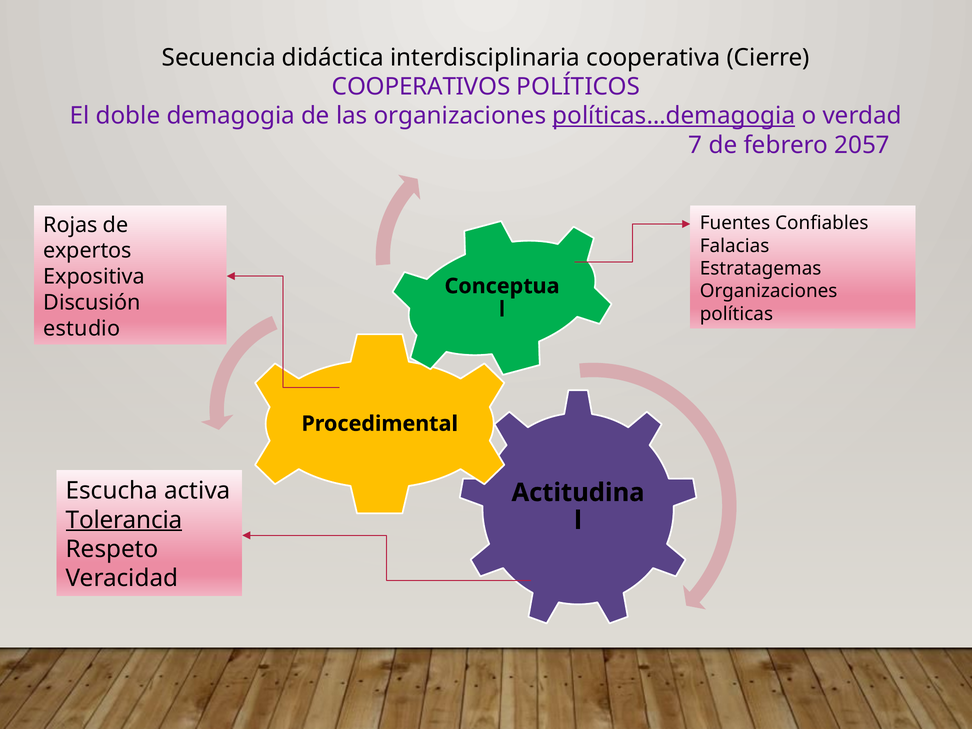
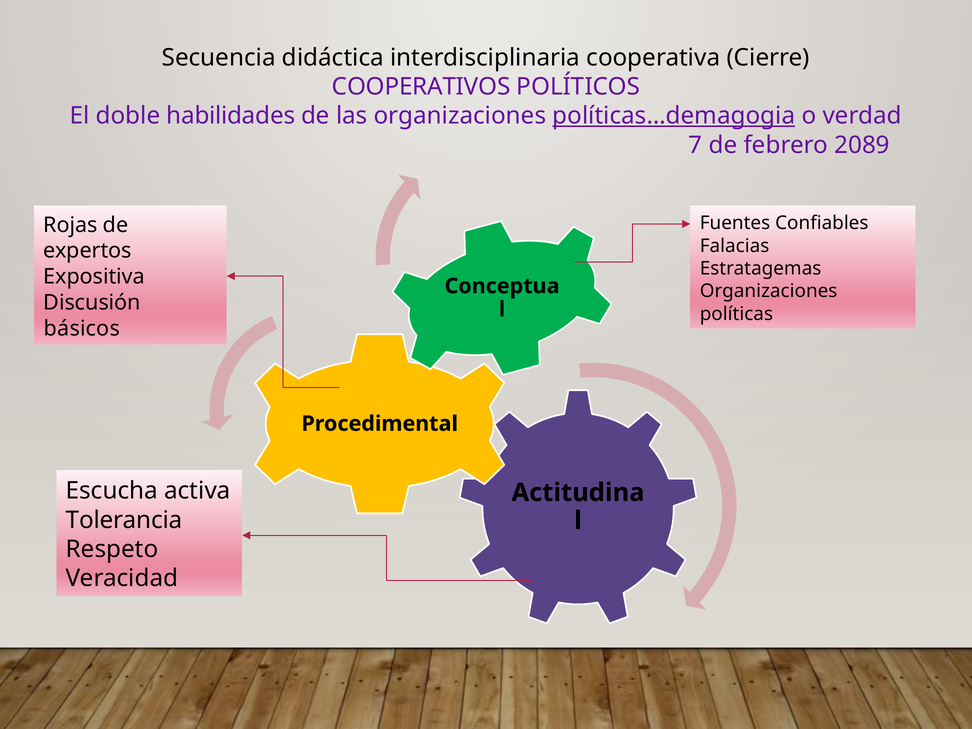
demagogia: demagogia -> habilidades
2057: 2057 -> 2089
estudio: estudio -> básicos
Tolerancia underline: present -> none
